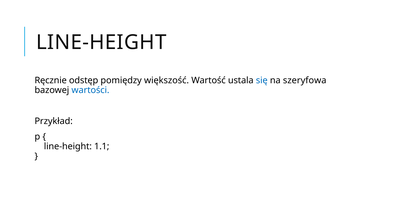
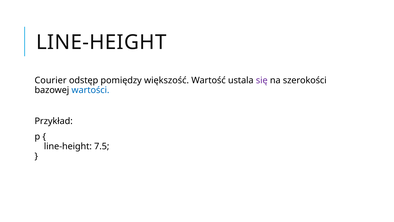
Ręcznie: Ręcznie -> Courier
się colour: blue -> purple
szeryfowa: szeryfowa -> szerokości
1.1: 1.1 -> 7.5
